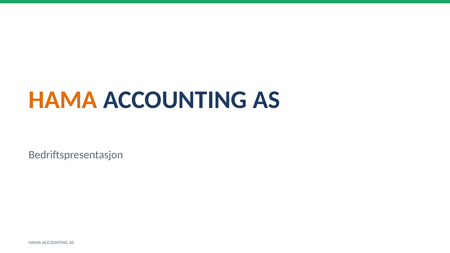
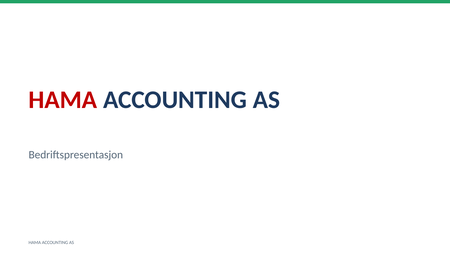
HAMA at (63, 100) colour: orange -> red
